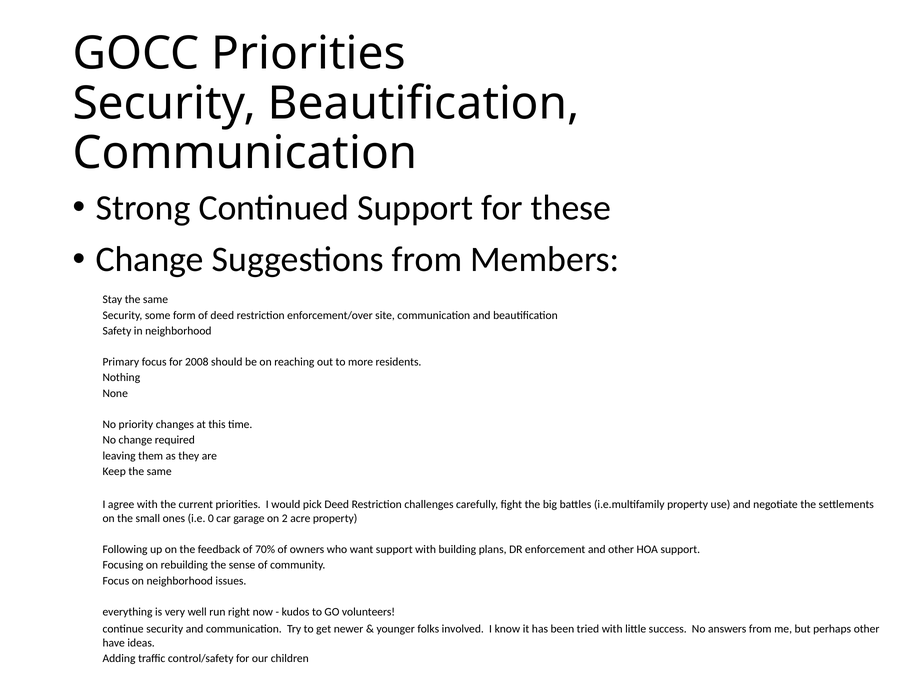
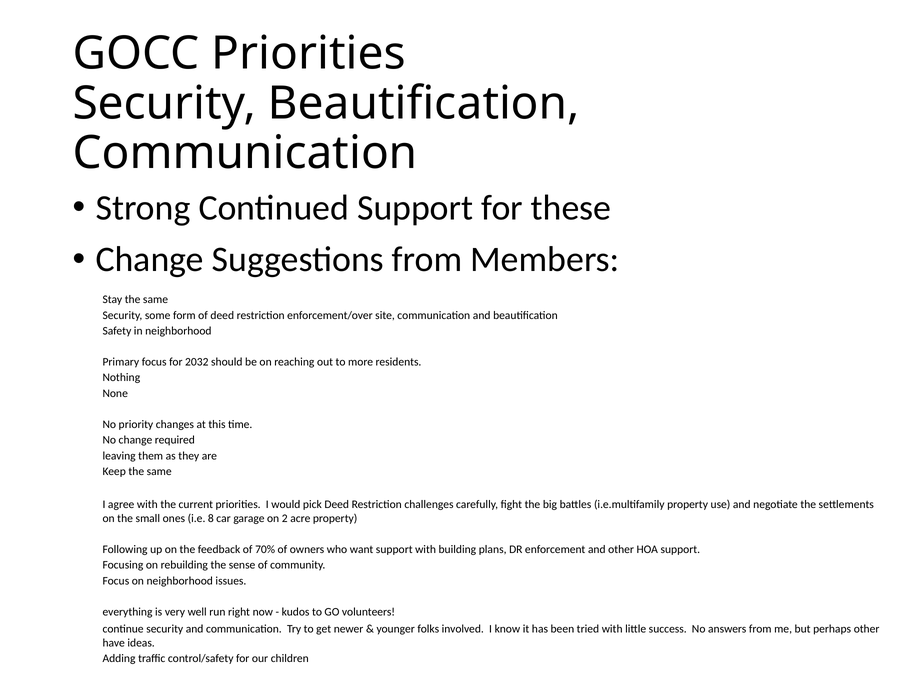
2008: 2008 -> 2032
0: 0 -> 8
